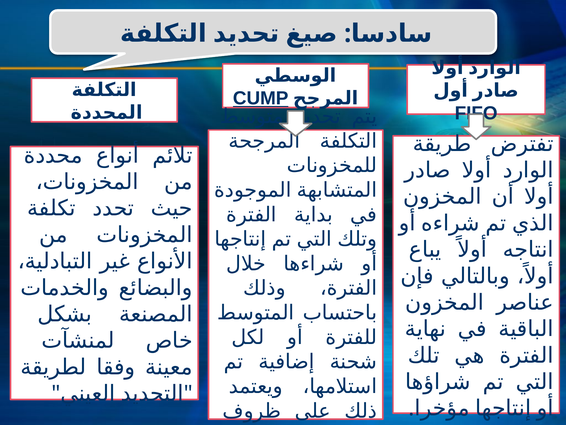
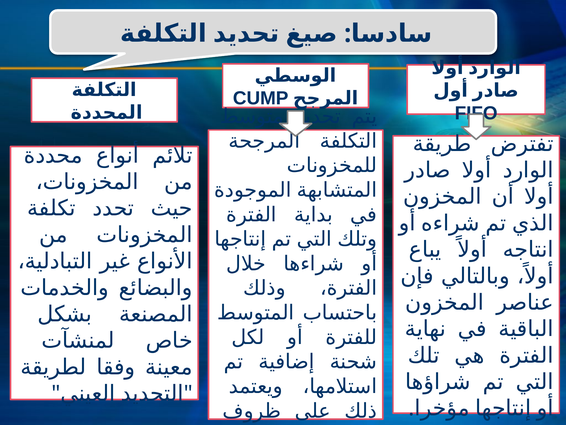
CUMP underline: present -> none
